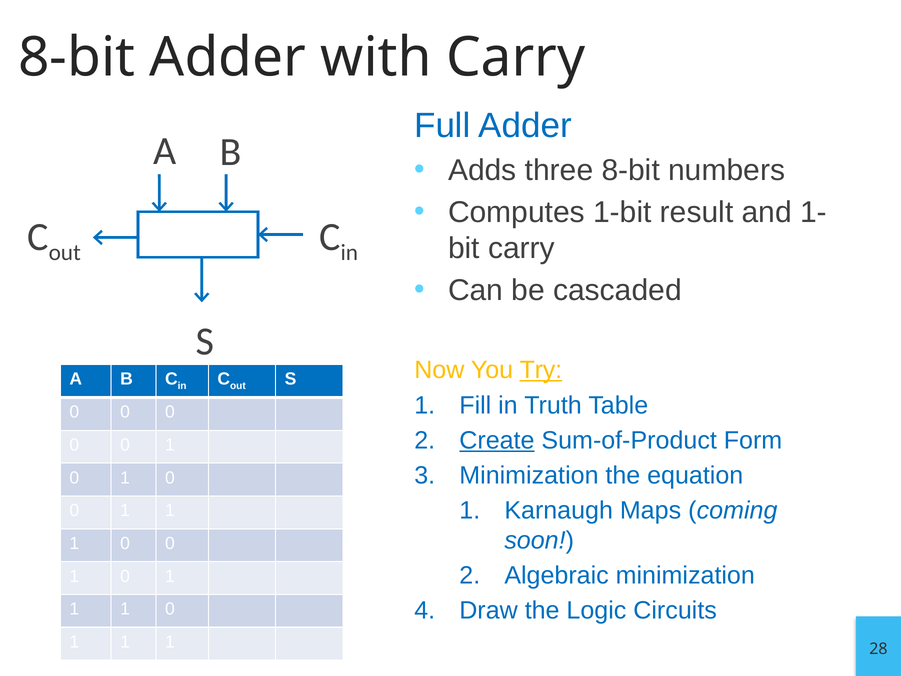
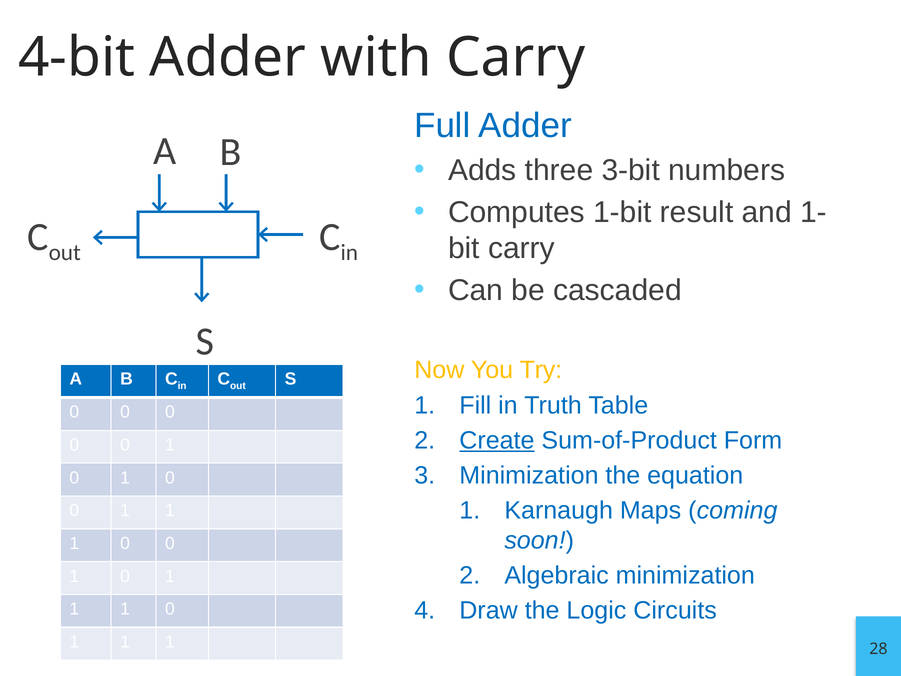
8-bit at (77, 58): 8-bit -> 4-bit
three 8-bit: 8-bit -> 3-bit
Try underline: present -> none
